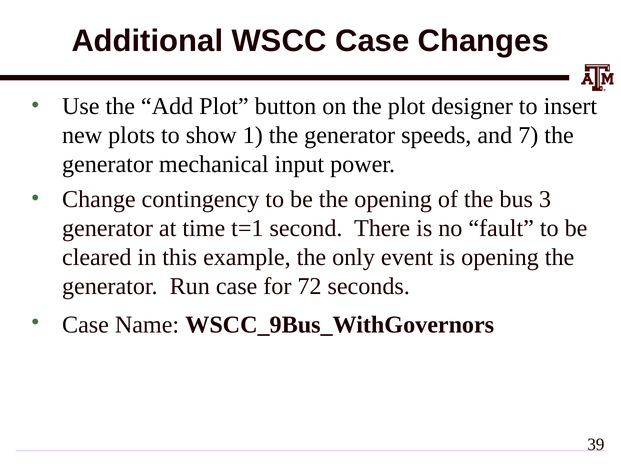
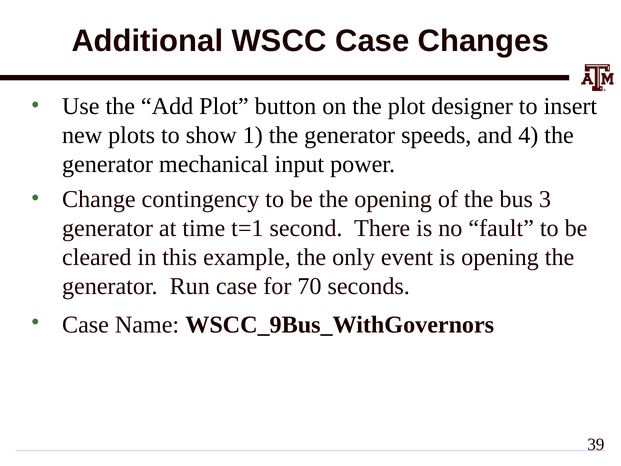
7: 7 -> 4
72: 72 -> 70
